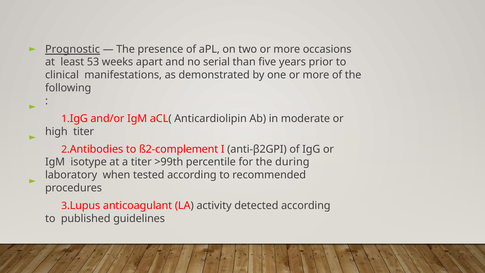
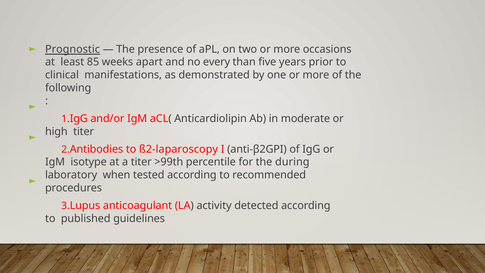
53: 53 -> 85
serial: serial -> every
ß2-complement: ß2-complement -> ß2-laparoscopy
